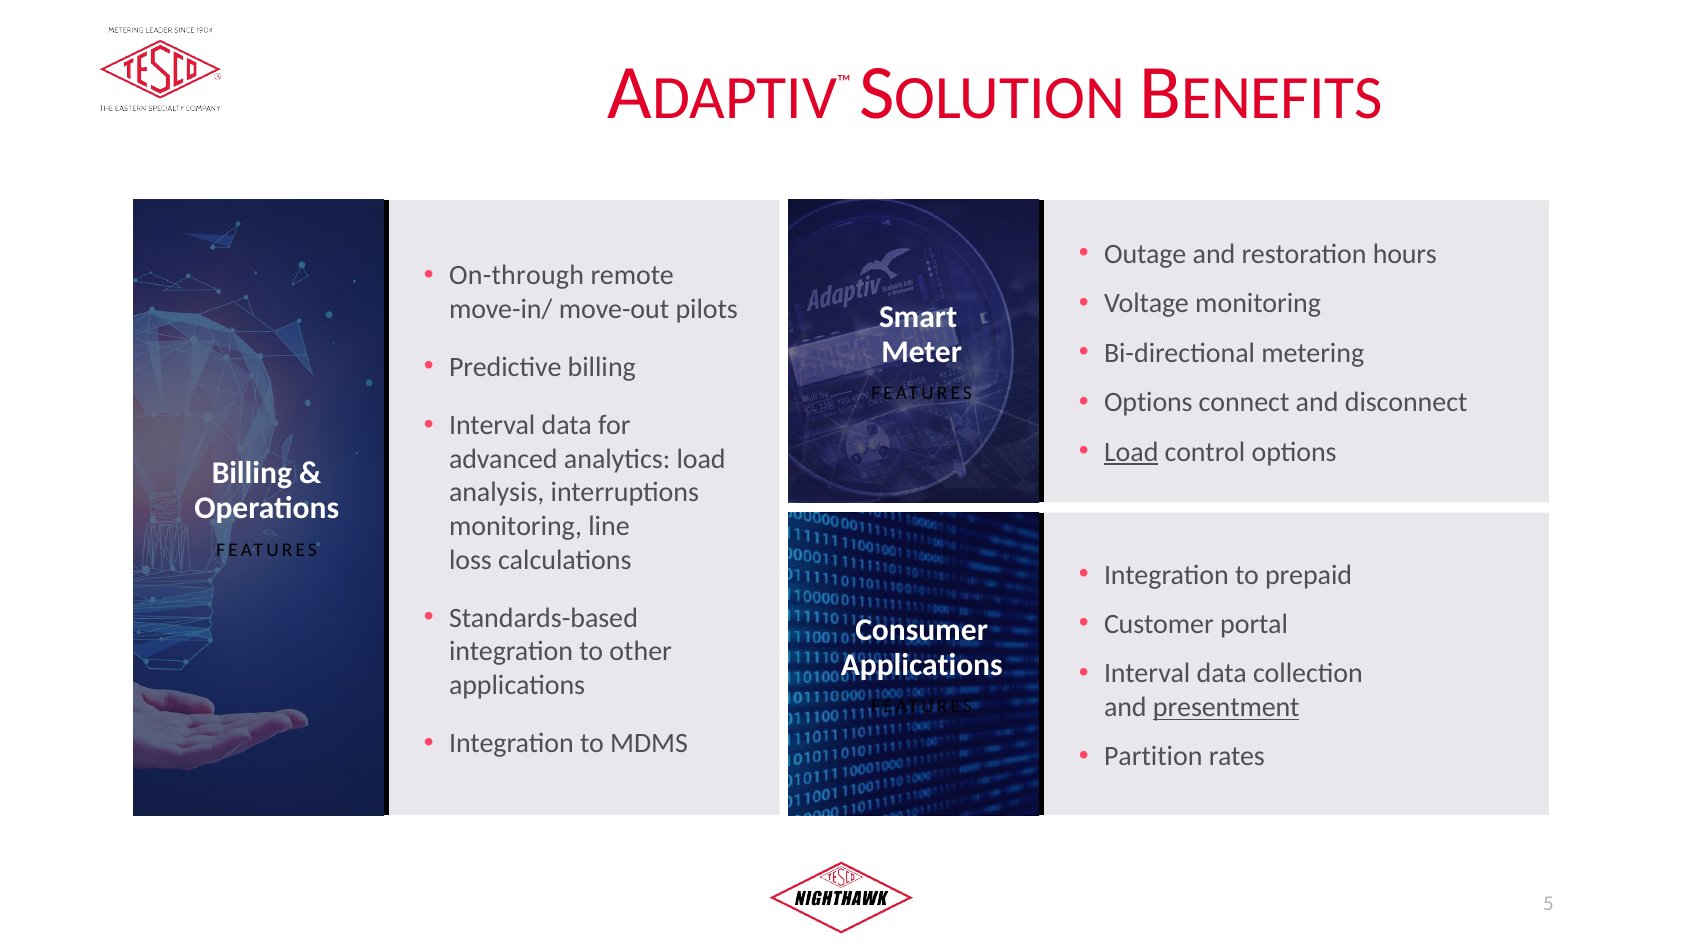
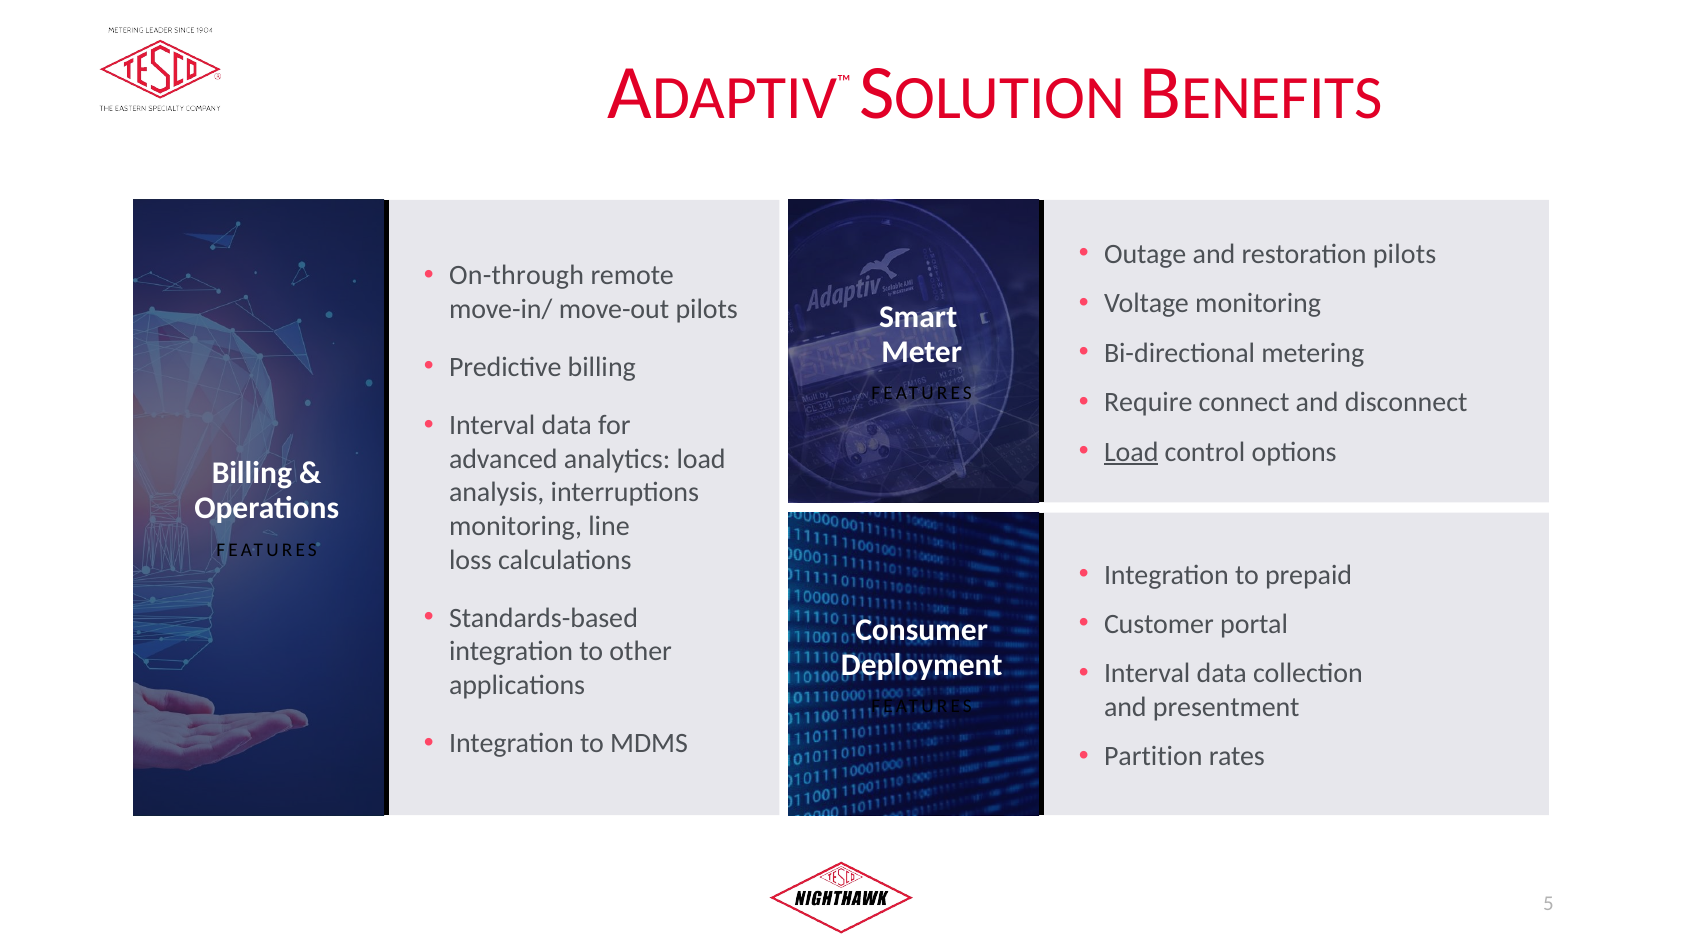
restoration hours: hours -> pilots
Options at (1148, 403): Options -> Require
Applications at (922, 665): Applications -> Deployment
presentment underline: present -> none
